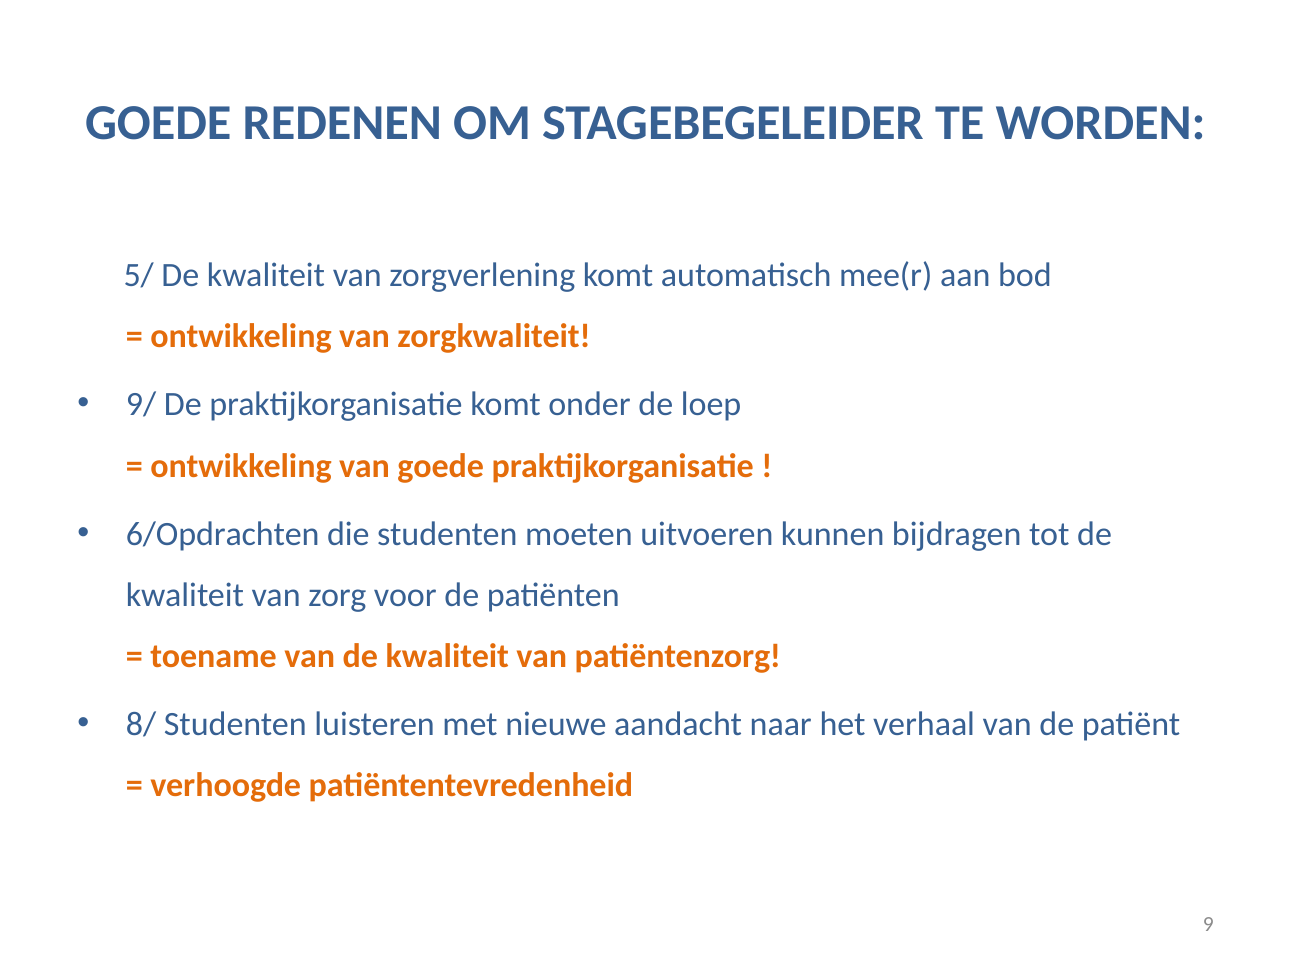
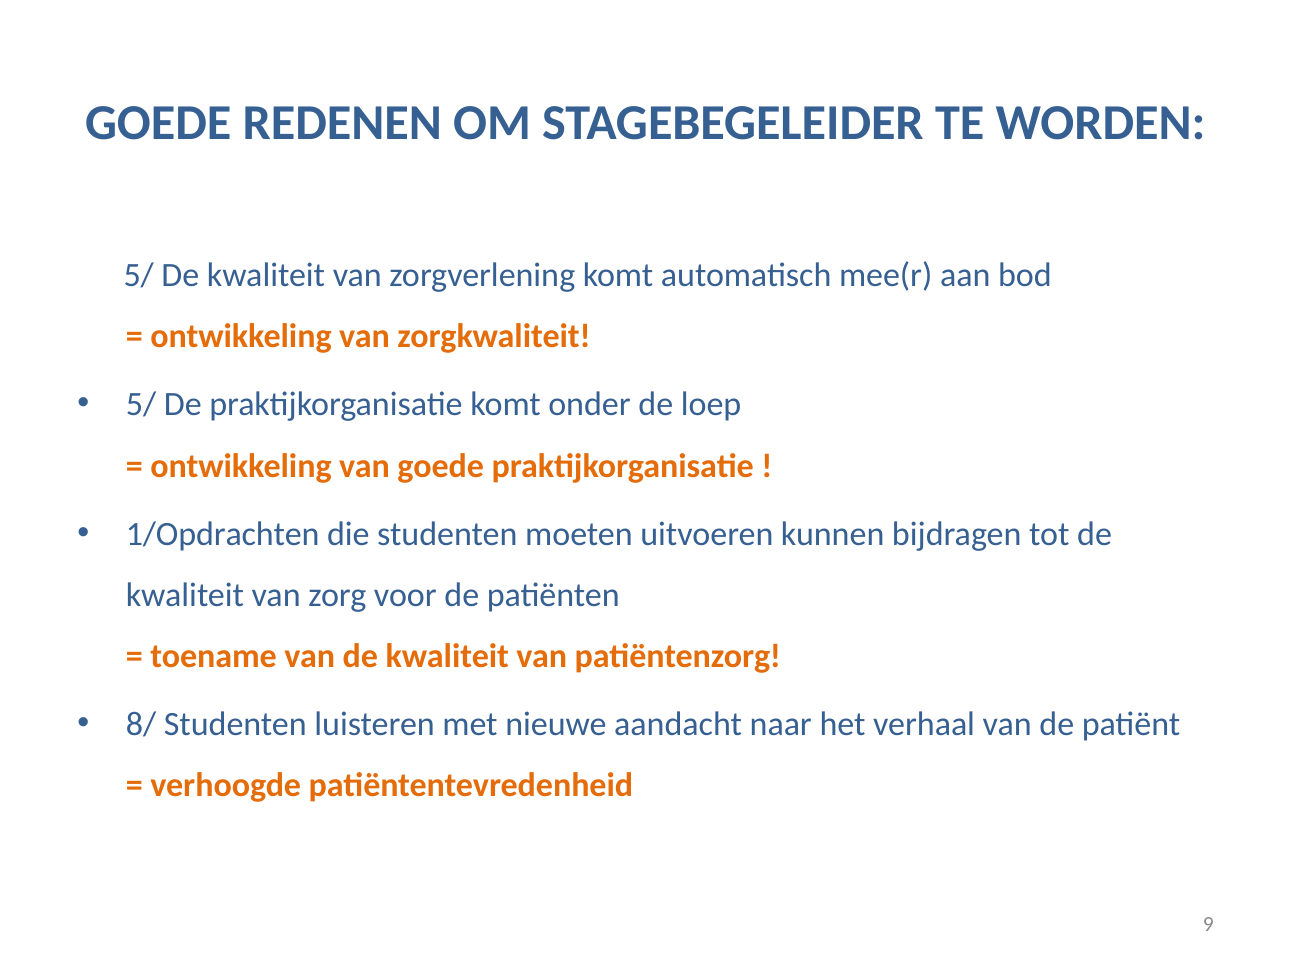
9/ at (141, 405): 9/ -> 5/
6/Opdrachten: 6/Opdrachten -> 1/Opdrachten
